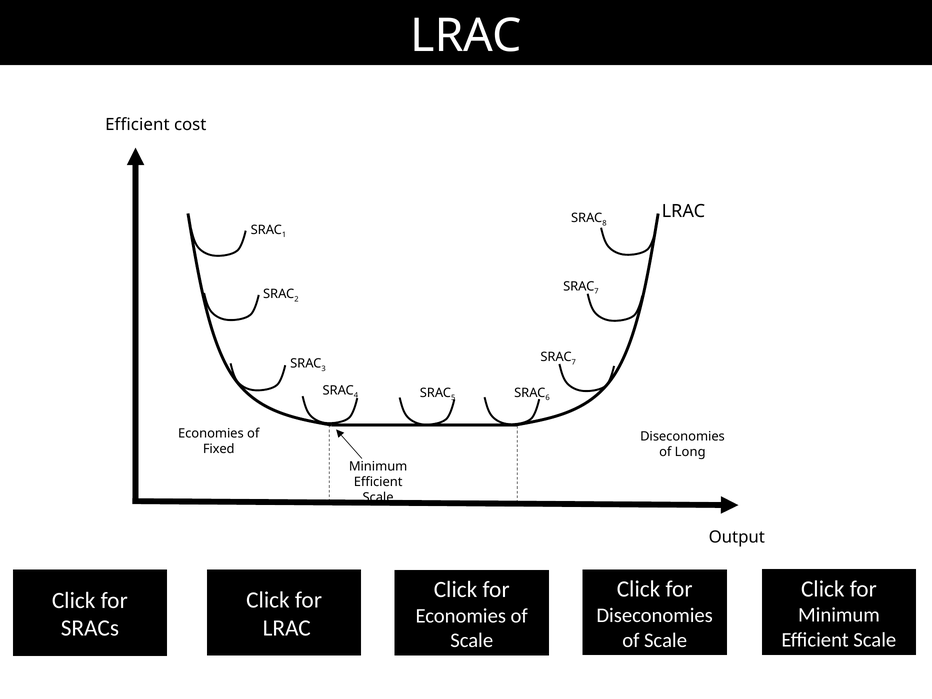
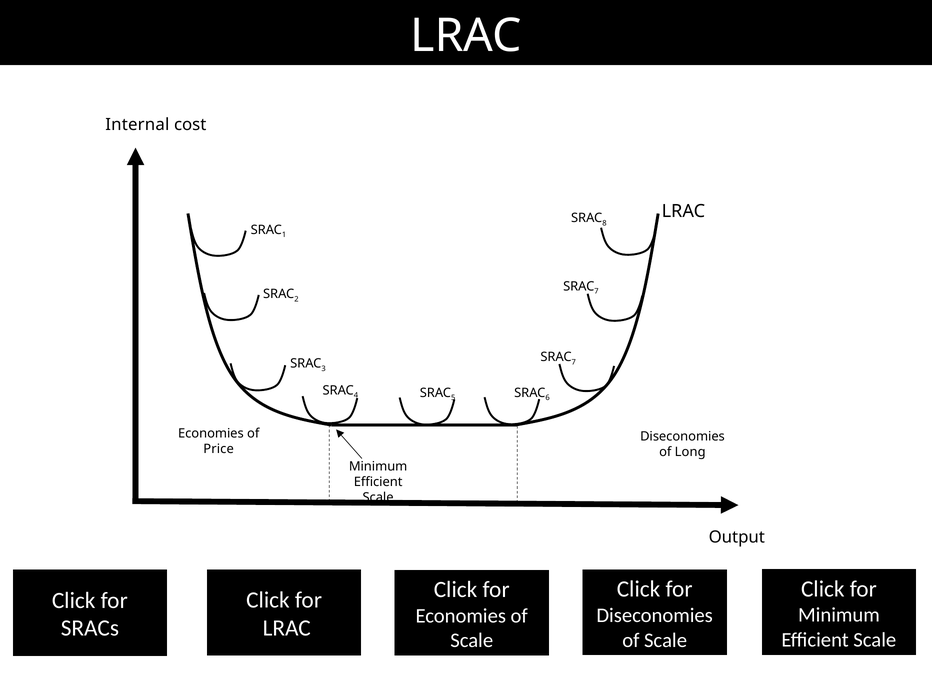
Efficient at (137, 125): Efficient -> Internal
Fixed: Fixed -> Price
